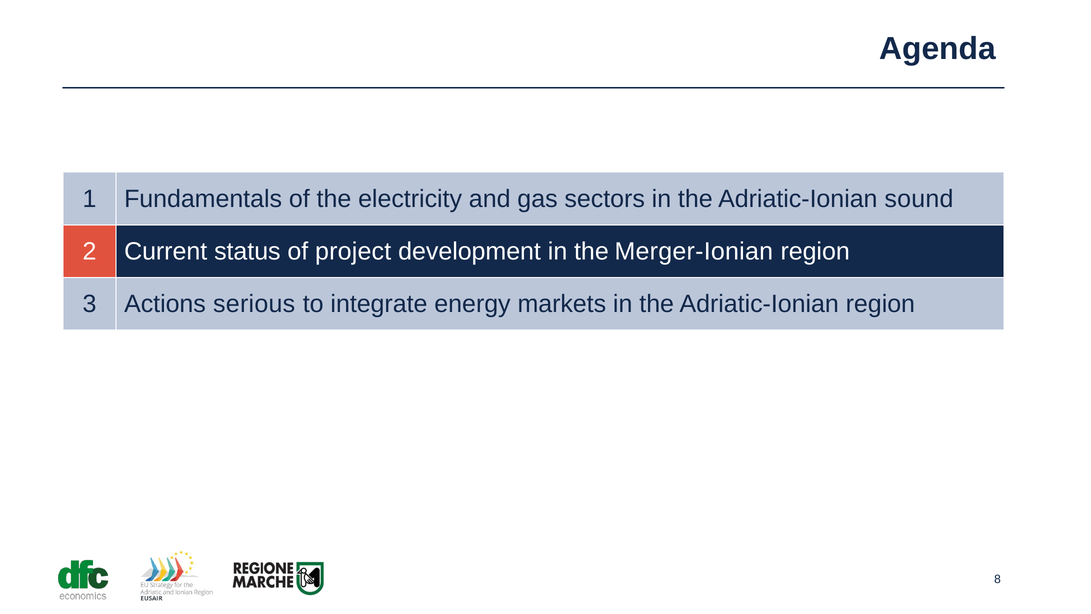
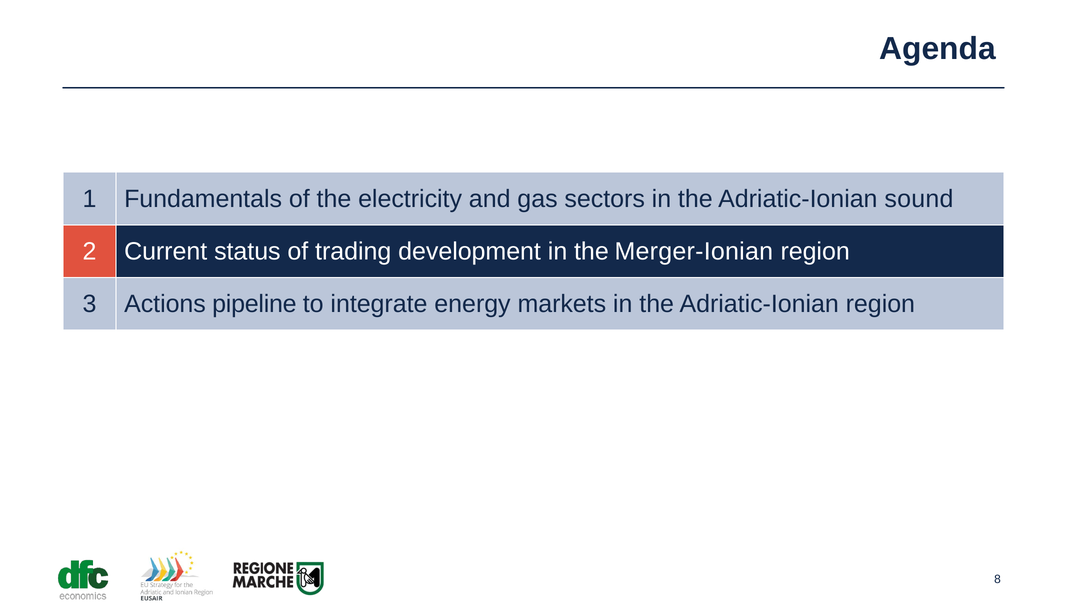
project: project -> trading
serious: serious -> pipeline
